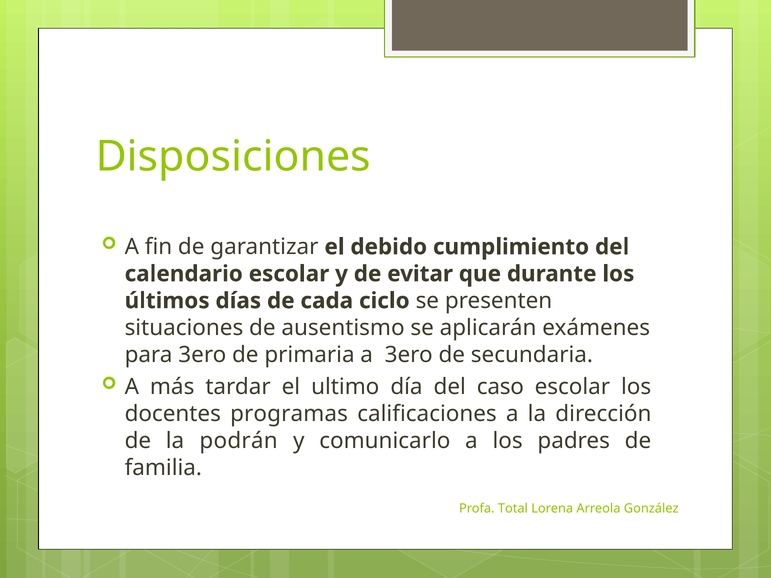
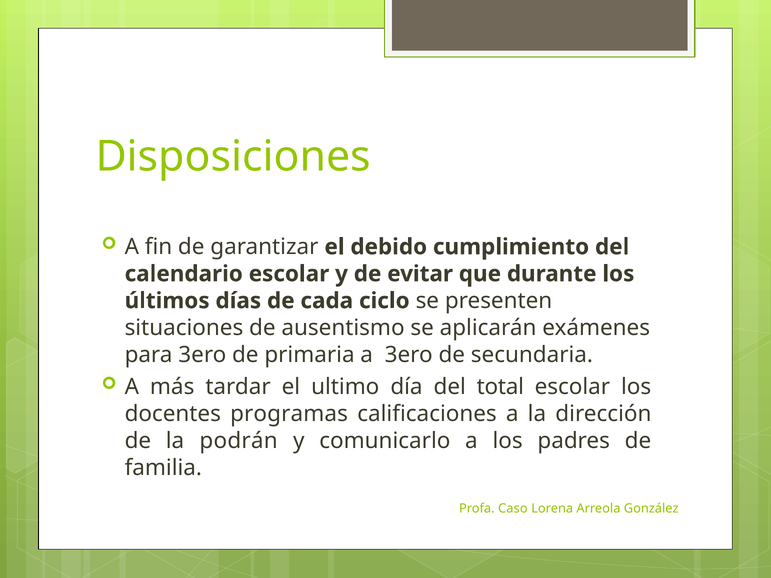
caso: caso -> total
Total: Total -> Caso
